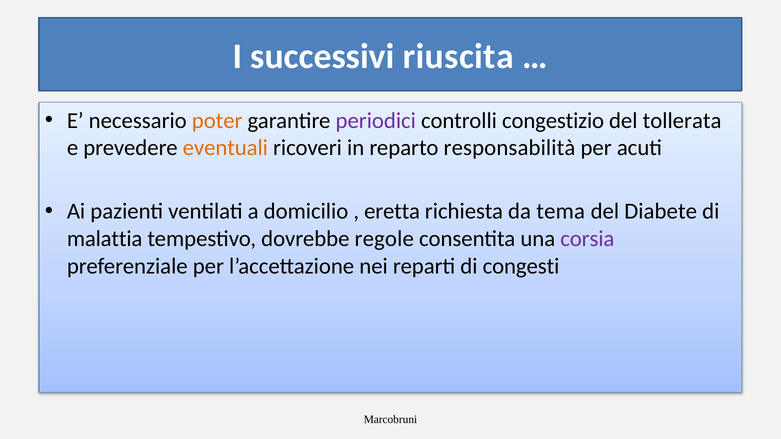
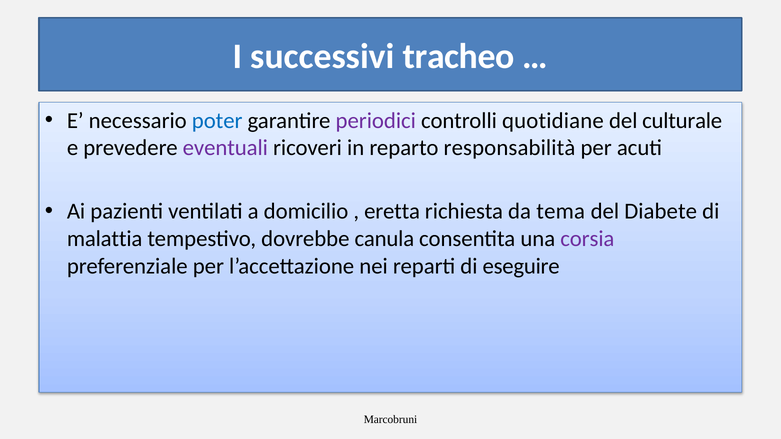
riuscita: riuscita -> tracheo
poter colour: orange -> blue
congestizio: congestizio -> quotidiane
tollerata: tollerata -> culturale
eventuali colour: orange -> purple
regole: regole -> canula
congesti: congesti -> eseguire
